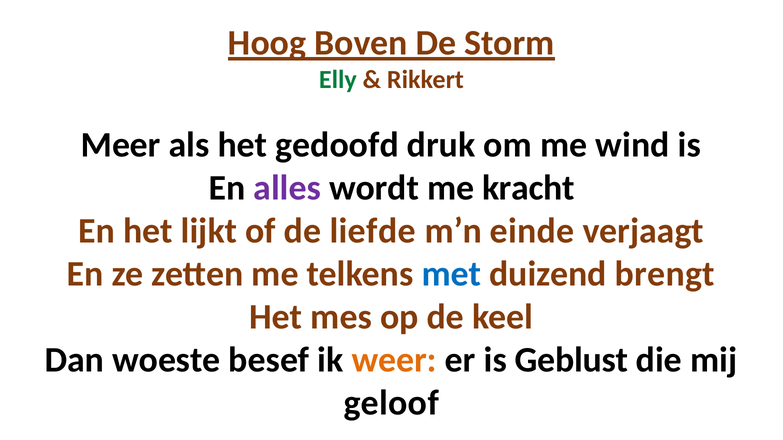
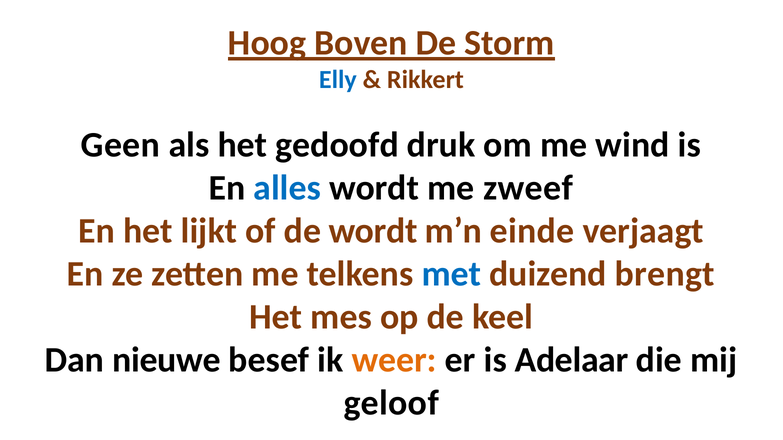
Elly colour: green -> blue
Meer: Meer -> Geen
alles colour: purple -> blue
kracht: kracht -> zweef
de liefde: liefde -> wordt
woeste: woeste -> nieuwe
Geblust: Geblust -> Adelaar
